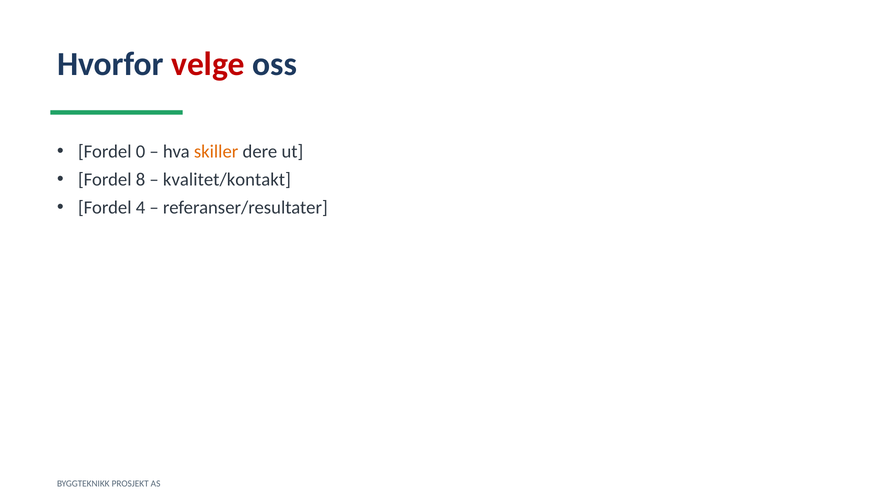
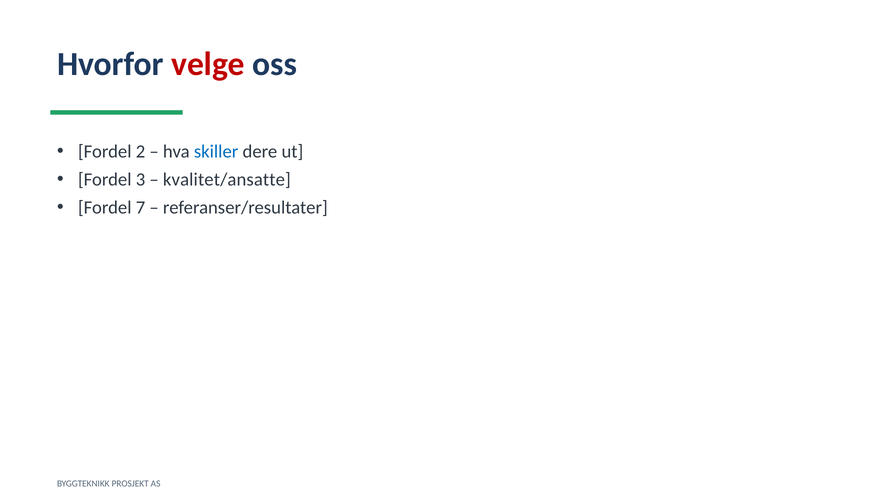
0: 0 -> 2
skiller colour: orange -> blue
8: 8 -> 3
kvalitet/kontakt: kvalitet/kontakt -> kvalitet/ansatte
4: 4 -> 7
